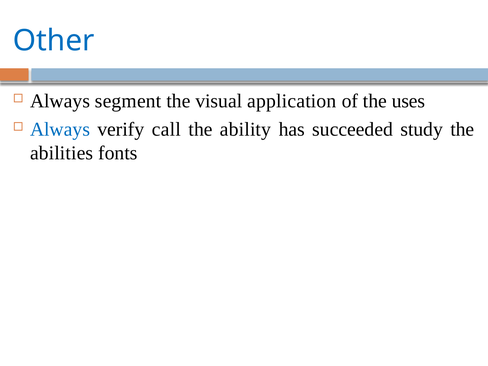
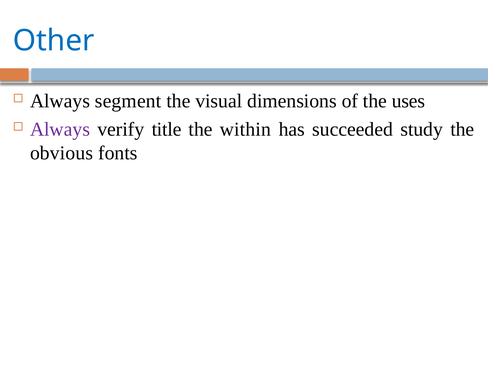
application: application -> dimensions
Always at (60, 129) colour: blue -> purple
call: call -> title
ability: ability -> within
abilities: abilities -> obvious
